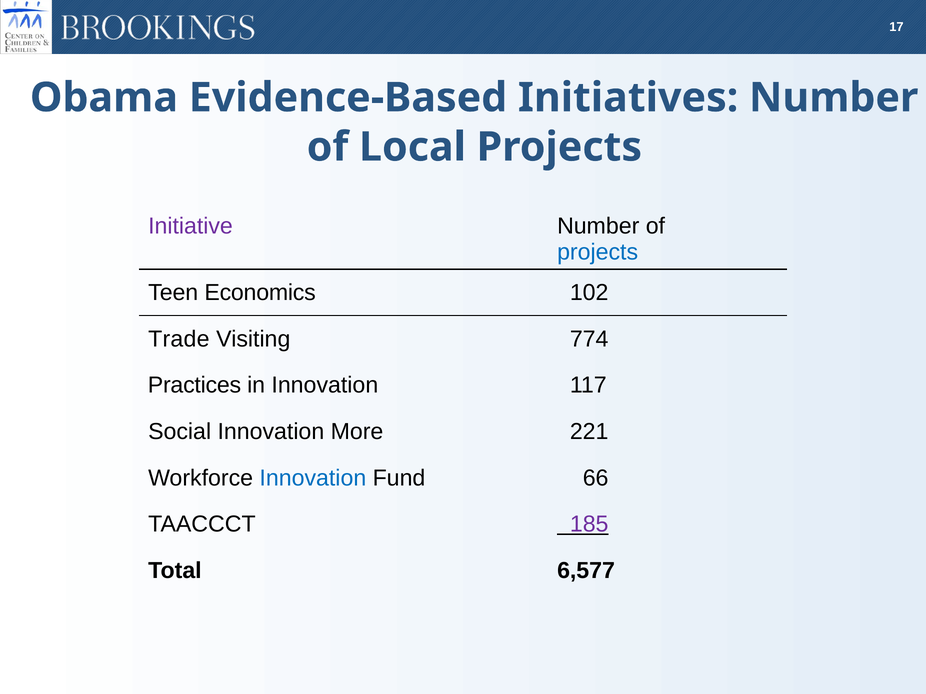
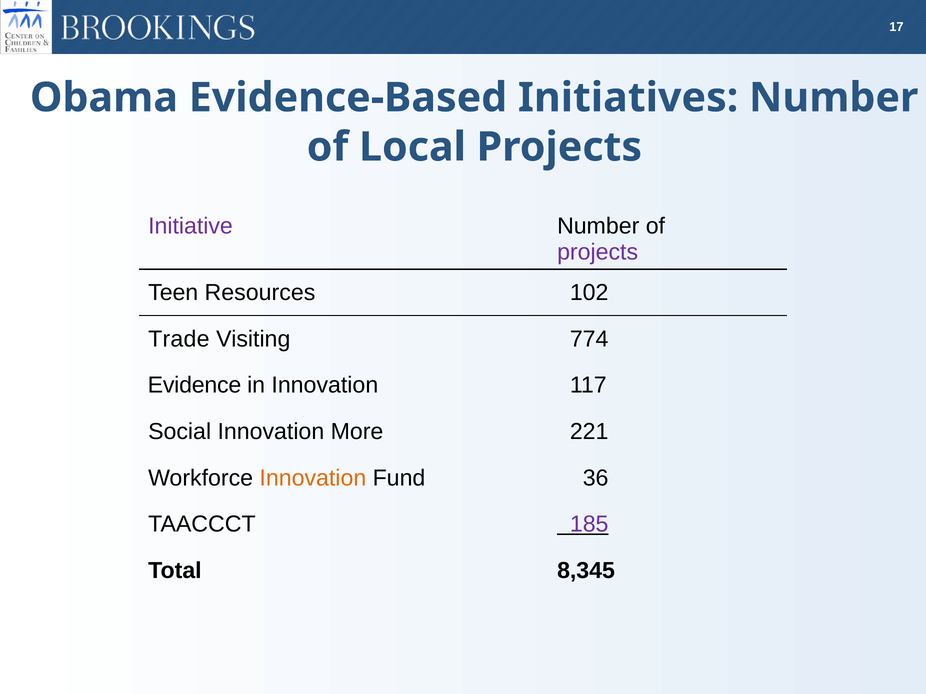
projects at (598, 252) colour: blue -> purple
Economics: Economics -> Resources
Practices: Practices -> Evidence
Innovation at (313, 478) colour: blue -> orange
66: 66 -> 36
6,577: 6,577 -> 8,345
